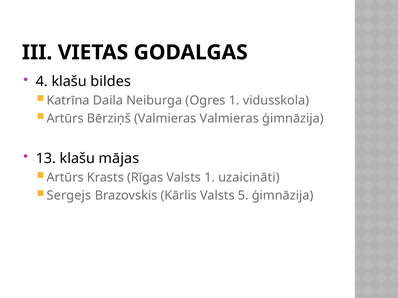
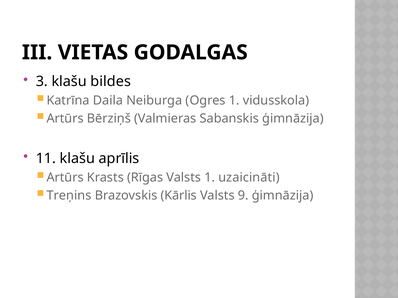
4: 4 -> 3
Valmieras Valmieras: Valmieras -> Sabanskis
13: 13 -> 11
mājas: mājas -> aprīlis
Sergejs: Sergejs -> Treņins
5: 5 -> 9
